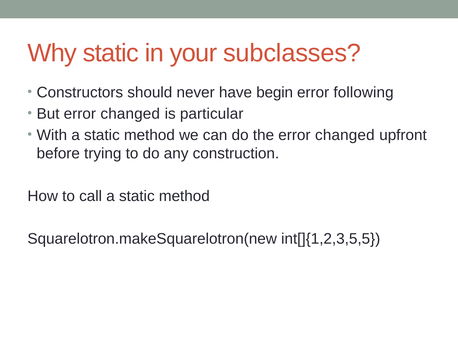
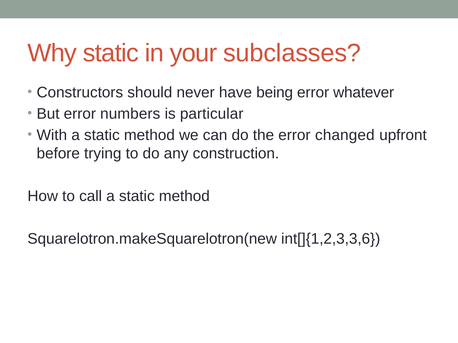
begin: begin -> being
following: following -> whatever
But error changed: changed -> numbers
int[]{1,2,3,5,5: int[]{1,2,3,5,5 -> int[]{1,2,3,3,6
